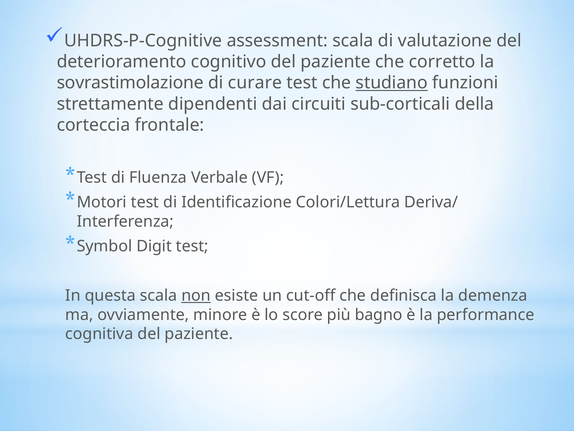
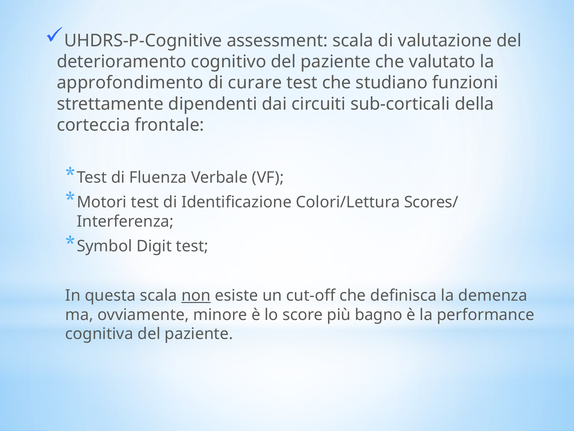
corretto: corretto -> valutato
sovrastimolazione: sovrastimolazione -> approfondimento
studiano underline: present -> none
Deriva/: Deriva/ -> Scores/
